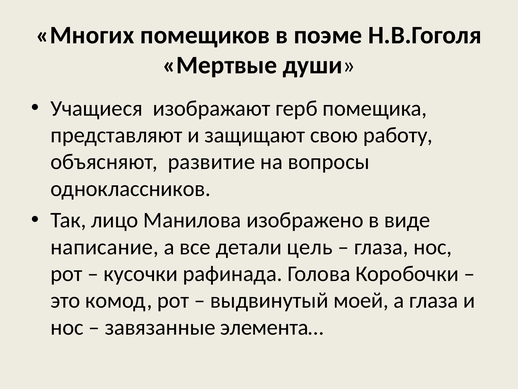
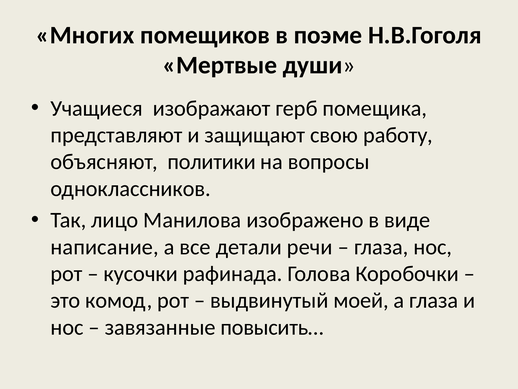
развитие: развитие -> политики
цель: цель -> речи
элемента…: элемента… -> повысить…
